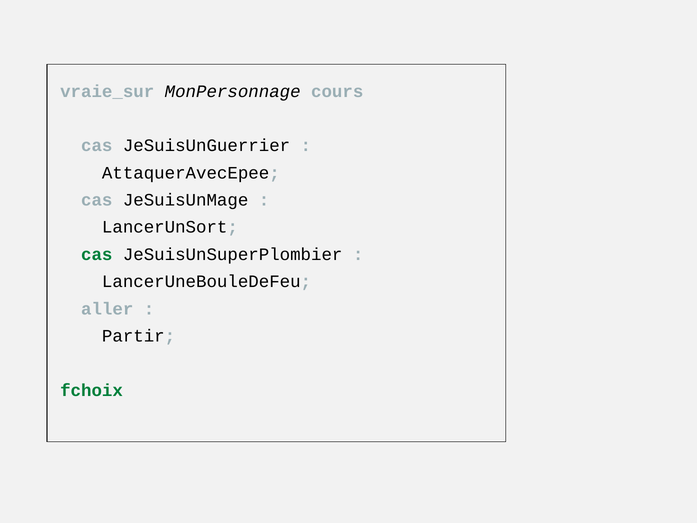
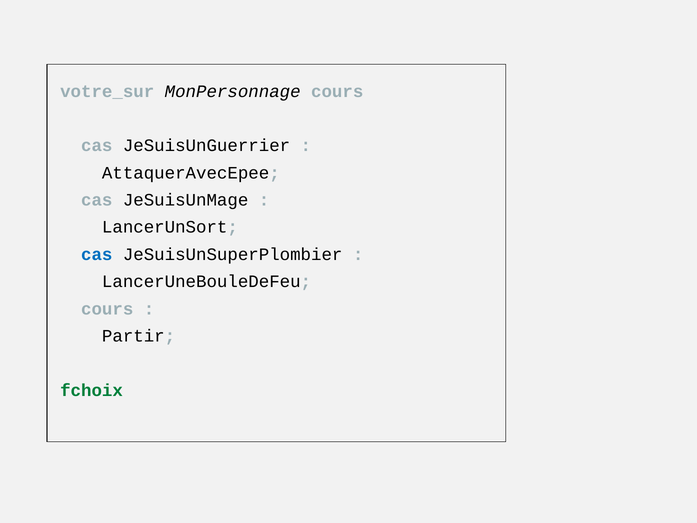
vraie_sur: vraie_sur -> votre_sur
cas at (97, 254) colour: green -> blue
aller at (107, 309): aller -> cours
